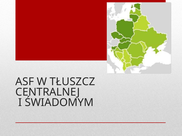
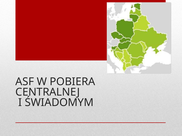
TŁUSZCZ: TŁUSZCZ -> POBIERA
